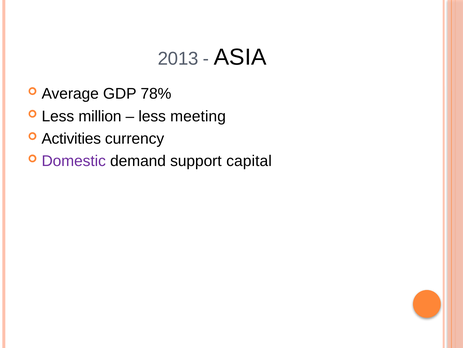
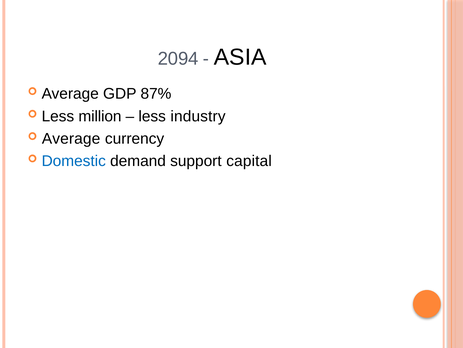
2013: 2013 -> 2094
78%: 78% -> 87%
meeting: meeting -> industry
Activities at (71, 138): Activities -> Average
Domestic colour: purple -> blue
